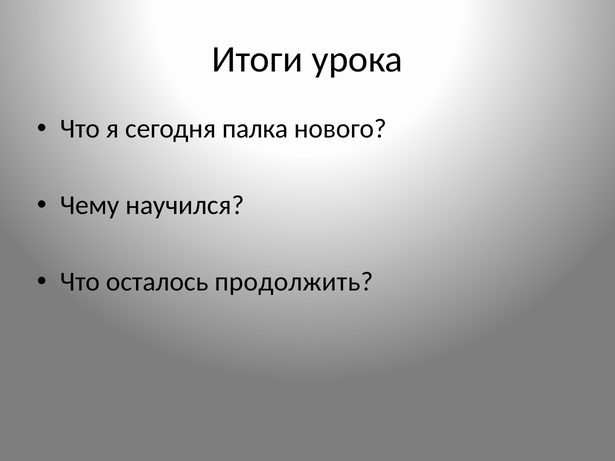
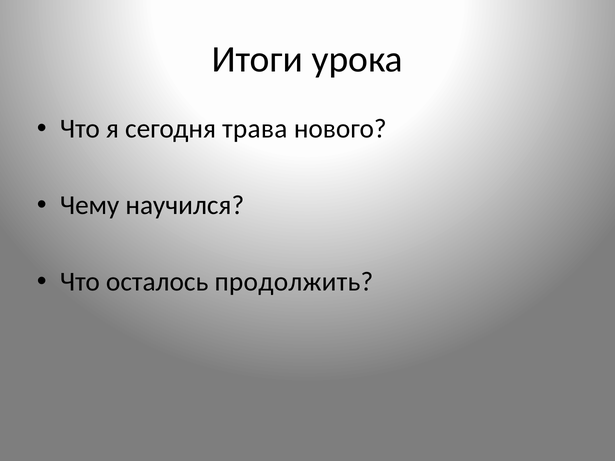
палка: палка -> трава
